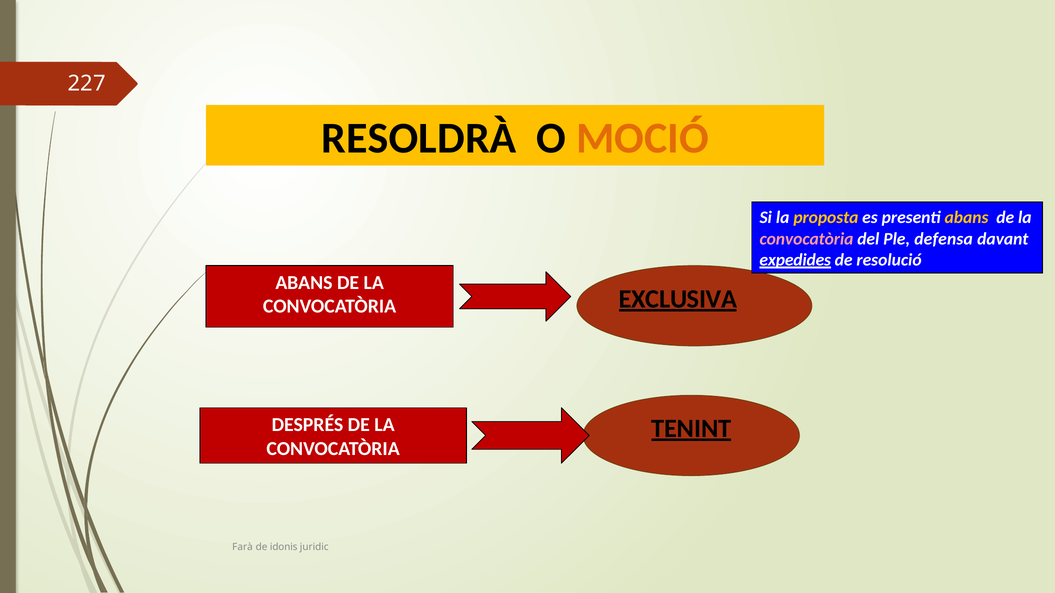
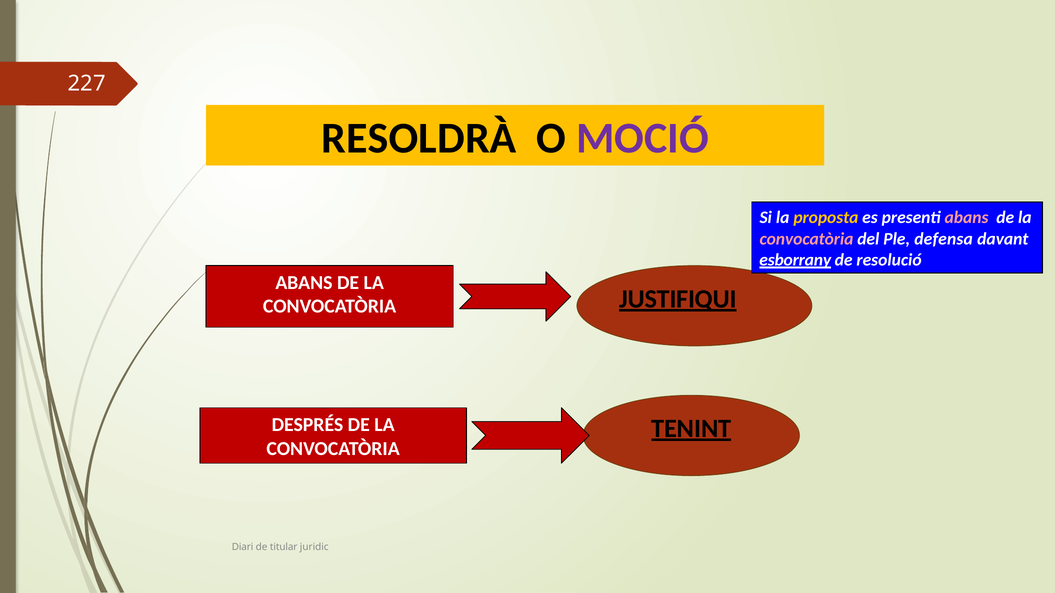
MOCIÓ colour: orange -> purple
abans at (966, 218) colour: yellow -> pink
expedides: expedides -> esborrany
EXCLUSIVA: EXCLUSIVA -> JUSTIFIQUI
Farà: Farà -> Diari
idonis: idonis -> titular
